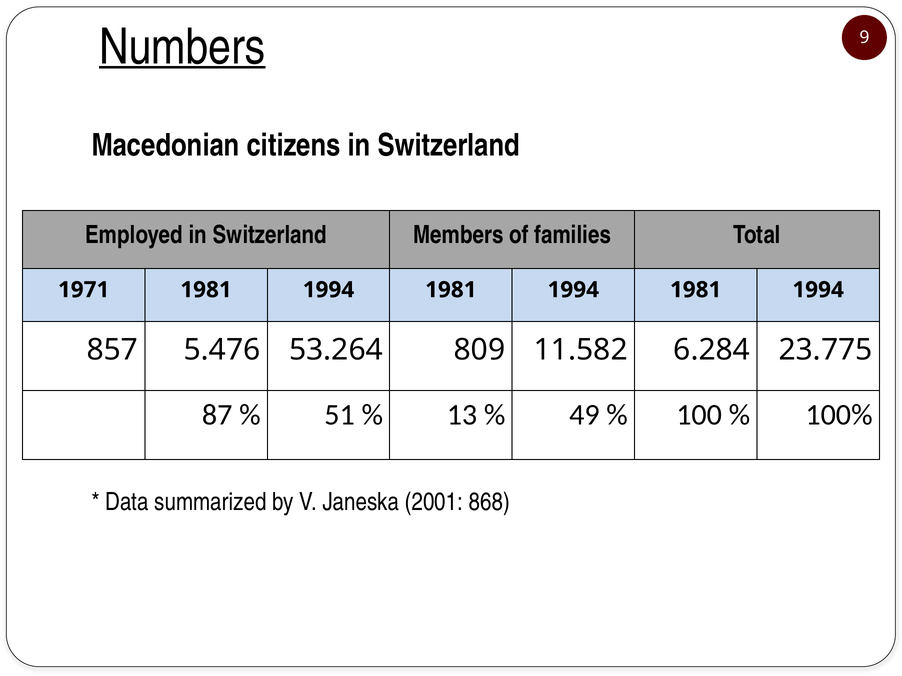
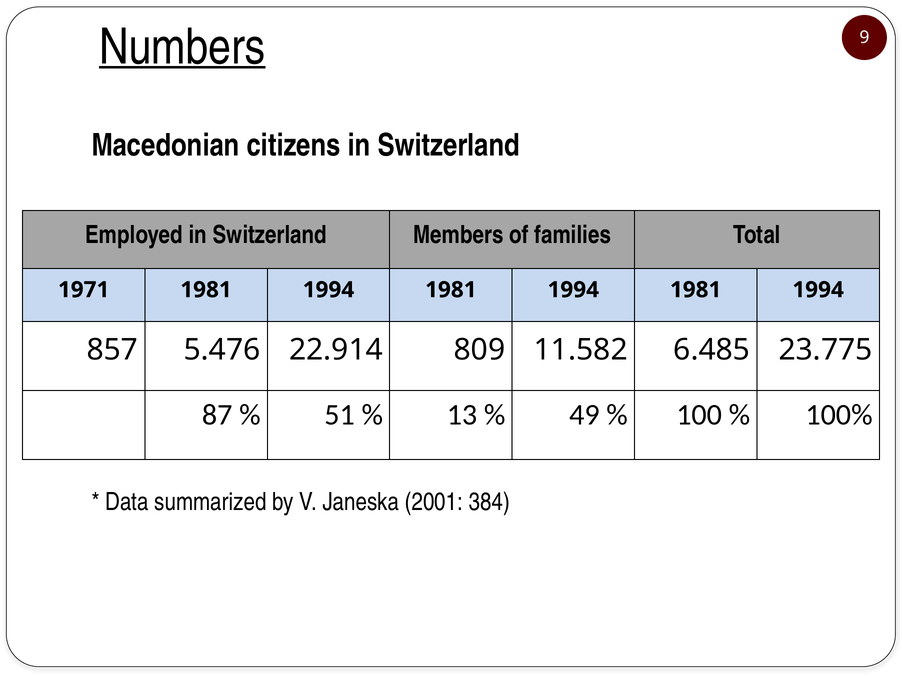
53.264: 53.264 -> 22.914
6.284: 6.284 -> 6.485
868: 868 -> 384
